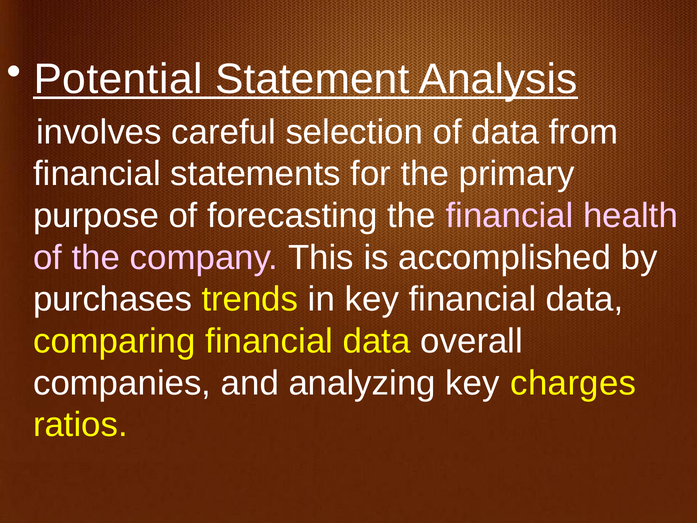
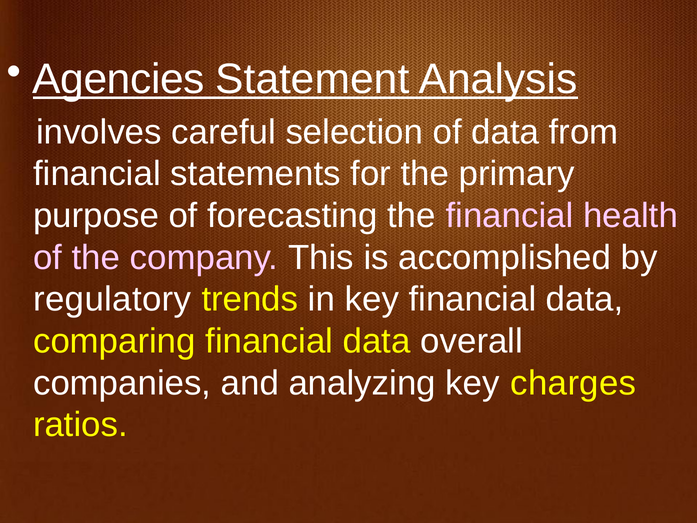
Potential: Potential -> Agencies
purchases: purchases -> regulatory
